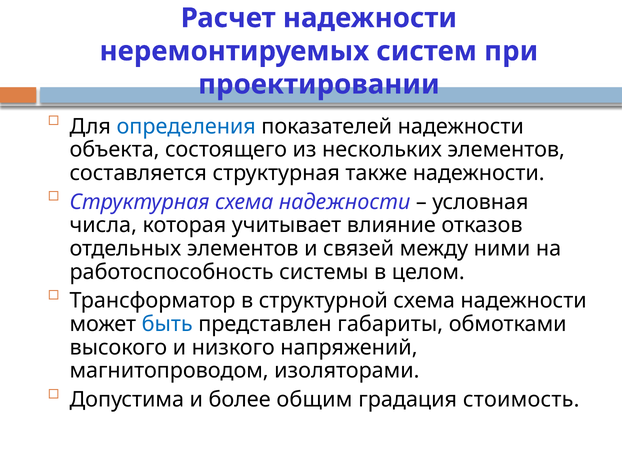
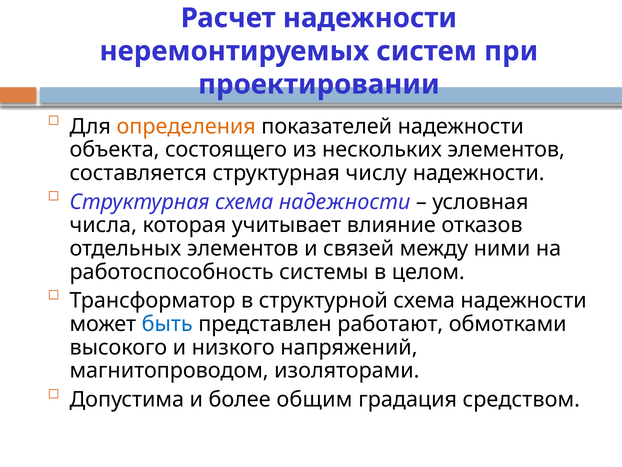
определения colour: blue -> orange
также: также -> числу
габариты: габариты -> работают
стоимость: стоимость -> средством
